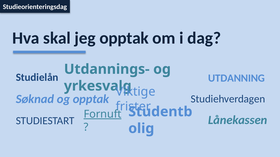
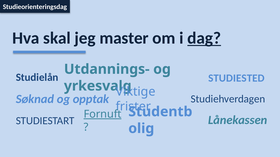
jeg opptak: opptak -> master
dag underline: none -> present
UTDANNING: UTDANNING -> STUDIESTED
